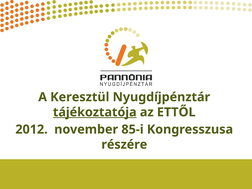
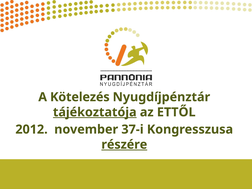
Keresztül: Keresztül -> Kötelezés
85-i: 85-i -> 37-i
részére underline: none -> present
